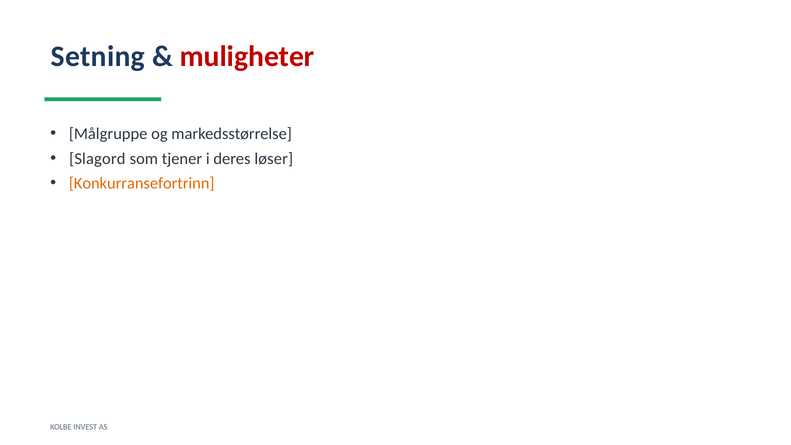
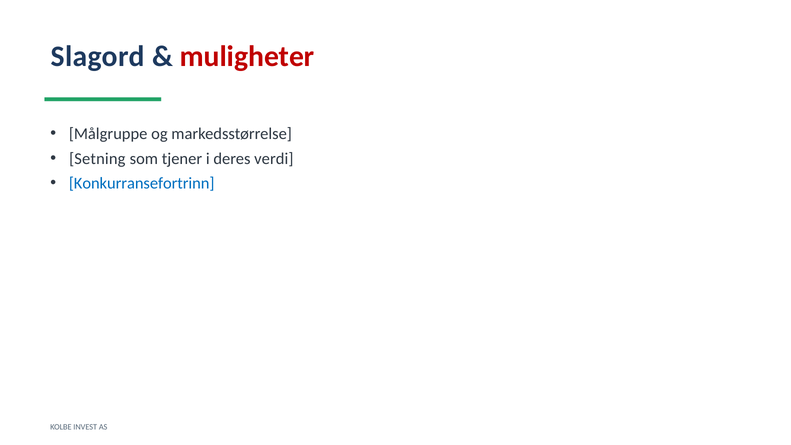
Setning: Setning -> Slagord
Slagord: Slagord -> Setning
løser: løser -> verdi
Konkurransefortrinn colour: orange -> blue
